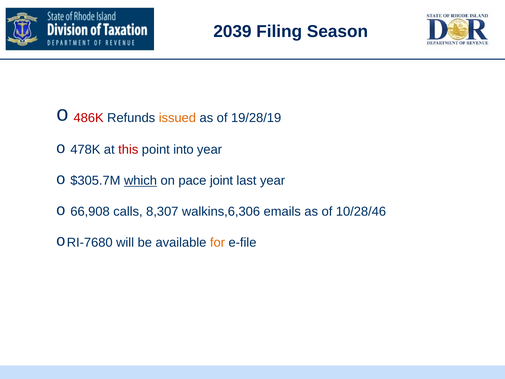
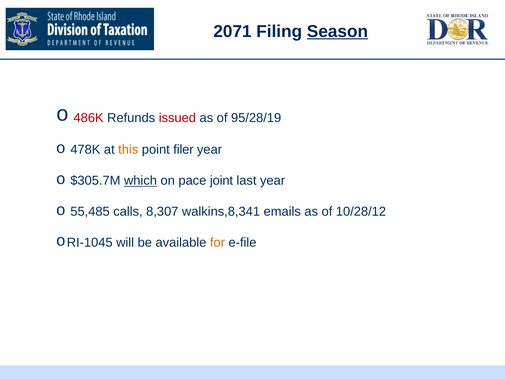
2039: 2039 -> 2071
Season underline: none -> present
issued colour: orange -> red
19/28/19: 19/28/19 -> 95/28/19
this colour: red -> orange
into: into -> filer
66,908: 66,908 -> 55,485
walkins,6,306: walkins,6,306 -> walkins,8,341
10/28/46: 10/28/46 -> 10/28/12
RI-7680: RI-7680 -> RI-1045
